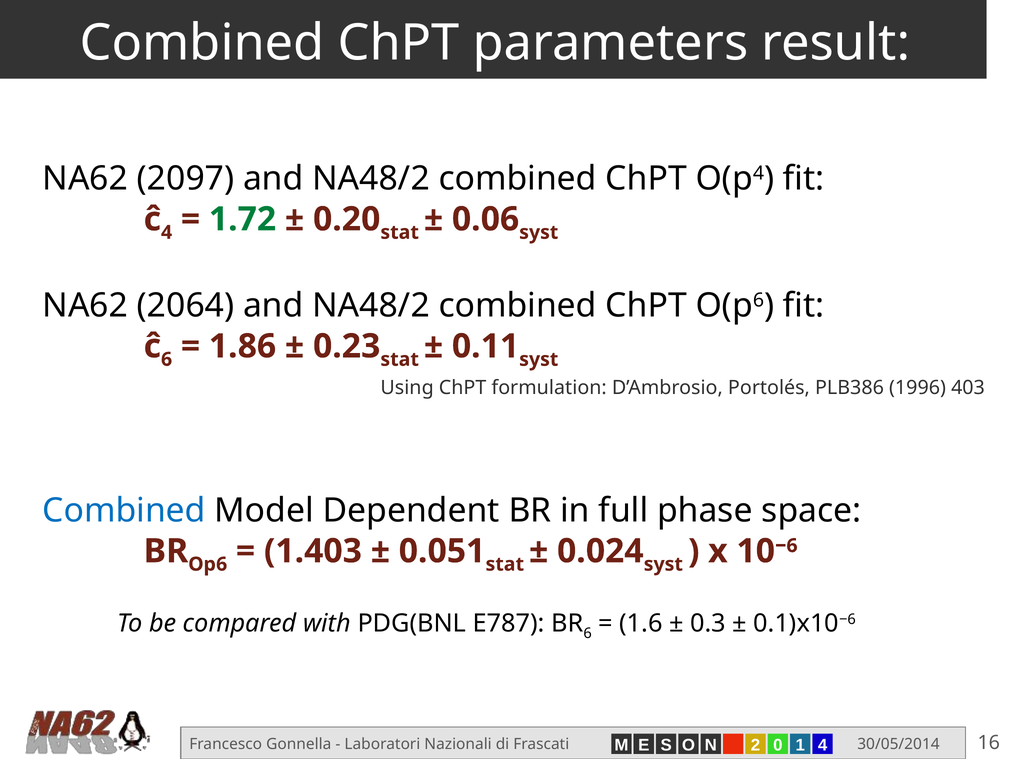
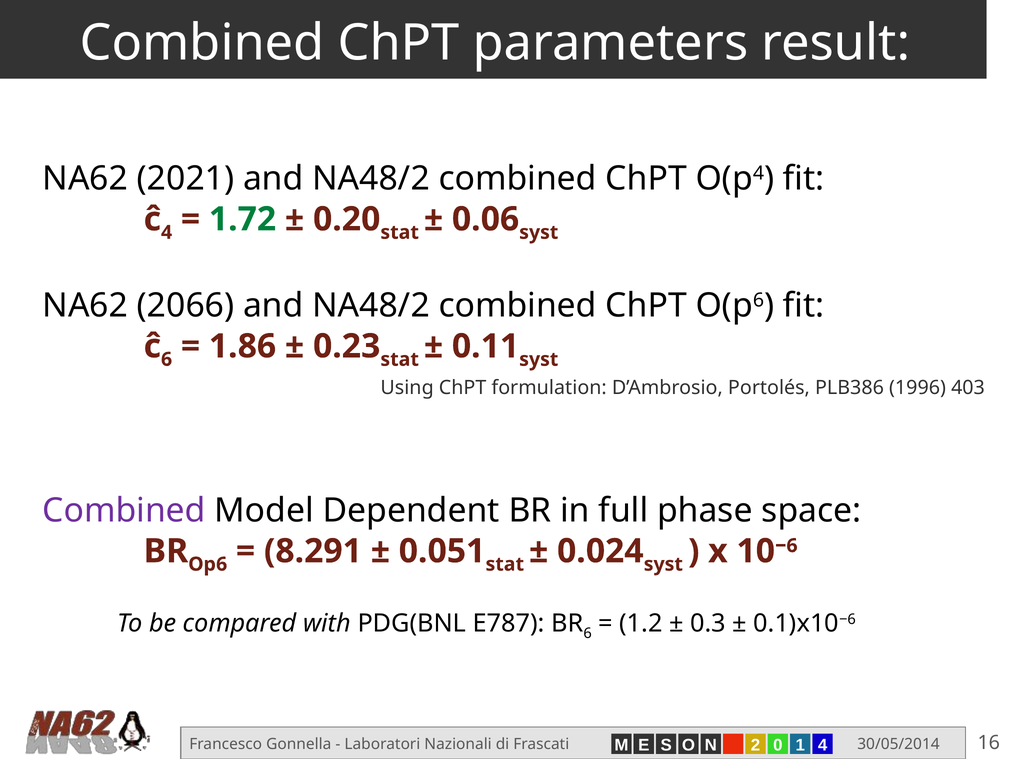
2097: 2097 -> 2021
2064: 2064 -> 2066
Combined at (124, 511) colour: blue -> purple
1.403: 1.403 -> 8.291
1.6: 1.6 -> 1.2
